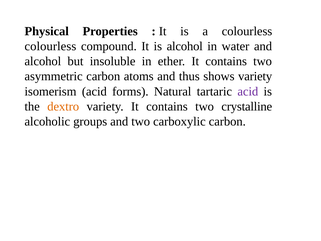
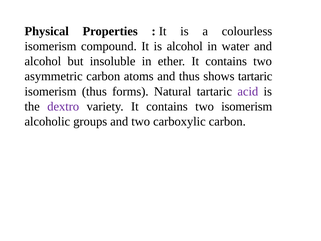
colourless at (50, 46): colourless -> isomerism
shows variety: variety -> tartaric
isomerism acid: acid -> thus
dextro colour: orange -> purple
two crystalline: crystalline -> isomerism
